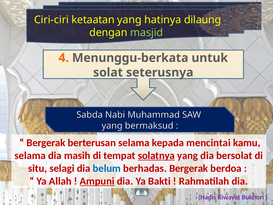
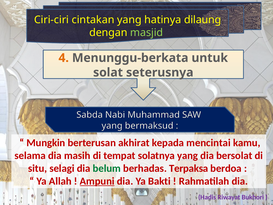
ketaatan: ketaatan -> cintakan
Bergerak at (46, 143): Bergerak -> Mungkin
berterusan selama: selama -> akhirat
solatnya underline: present -> none
belum colour: blue -> green
berhadas Bergerak: Bergerak -> Terpaksa
